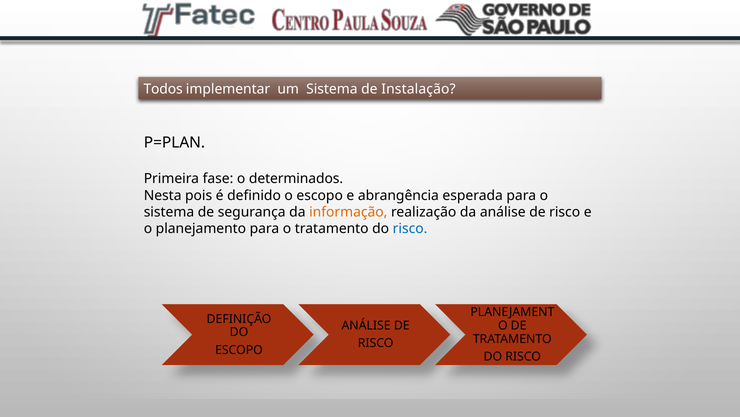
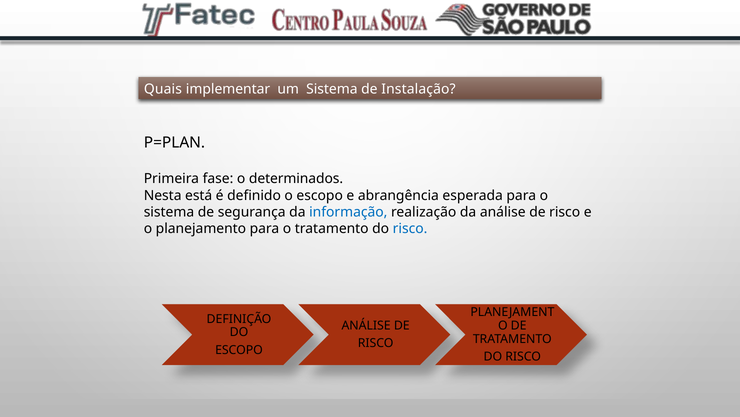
Todos: Todos -> Quais
pois: pois -> está
informação colour: orange -> blue
